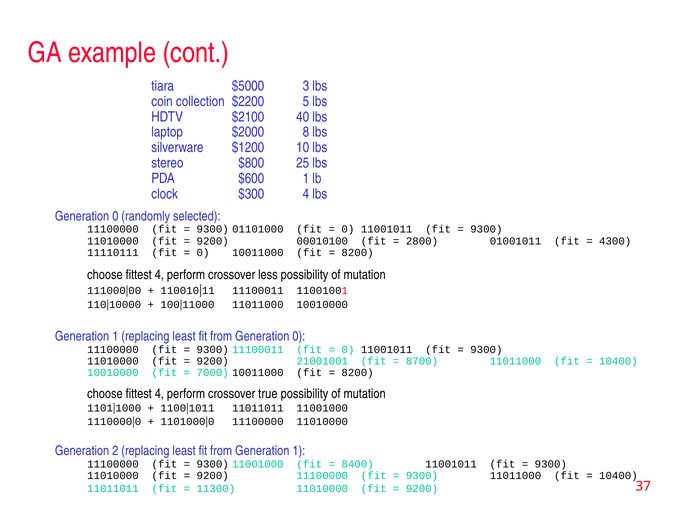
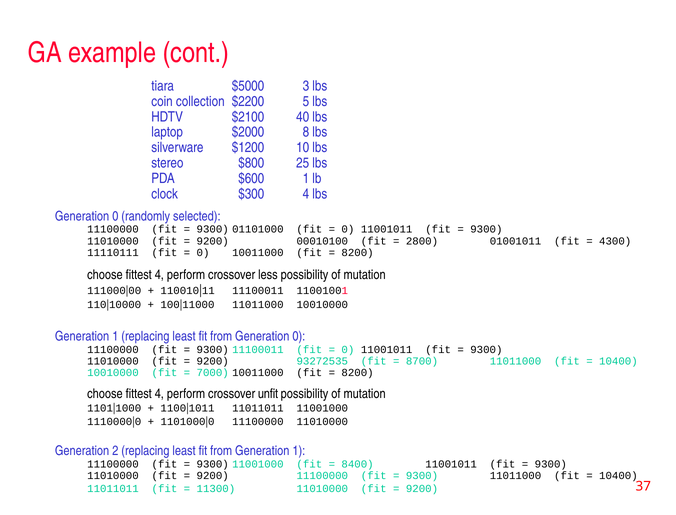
21001001: 21001001 -> 93272535
true: true -> unfit
